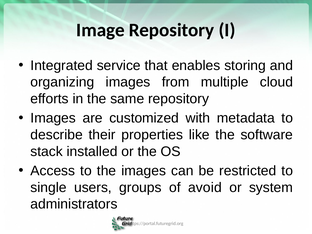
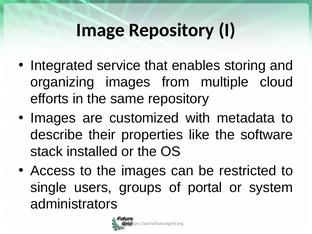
avoid: avoid -> portal
